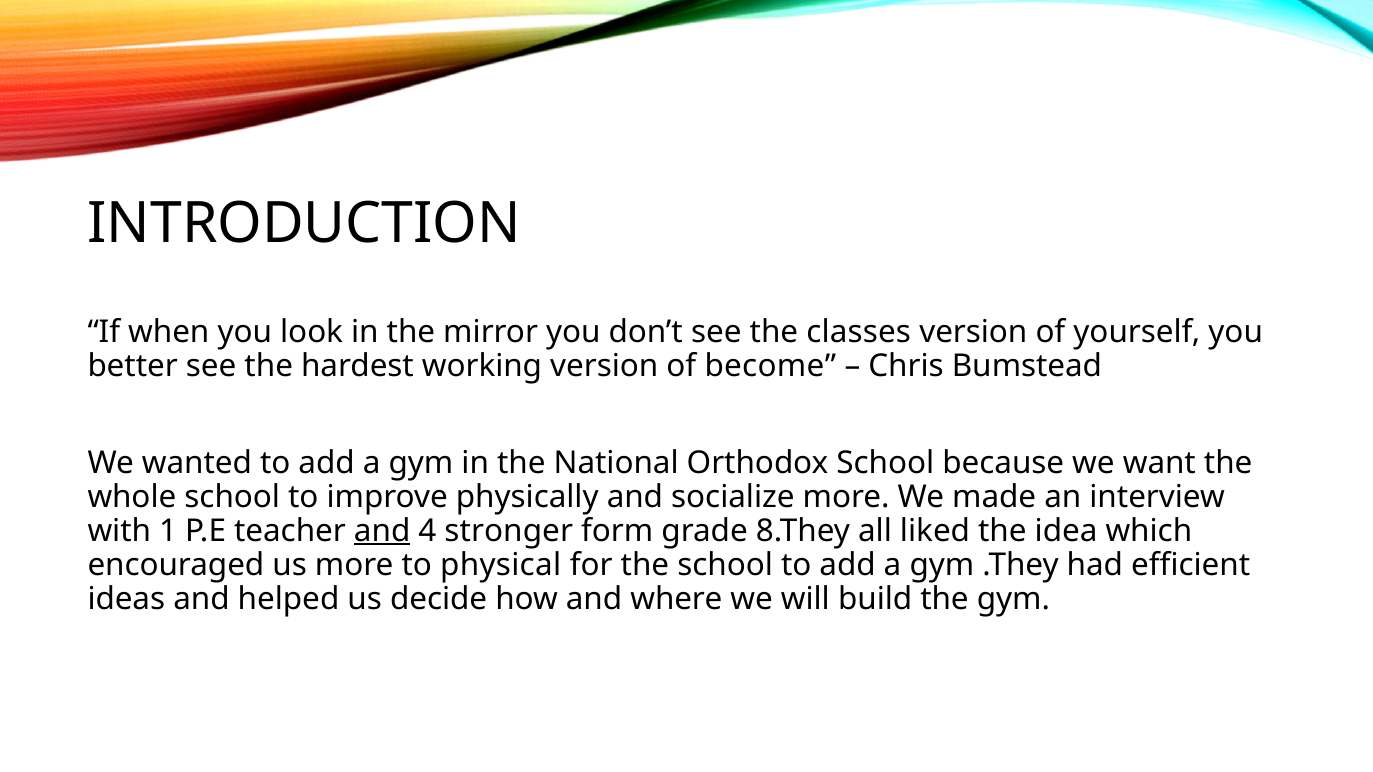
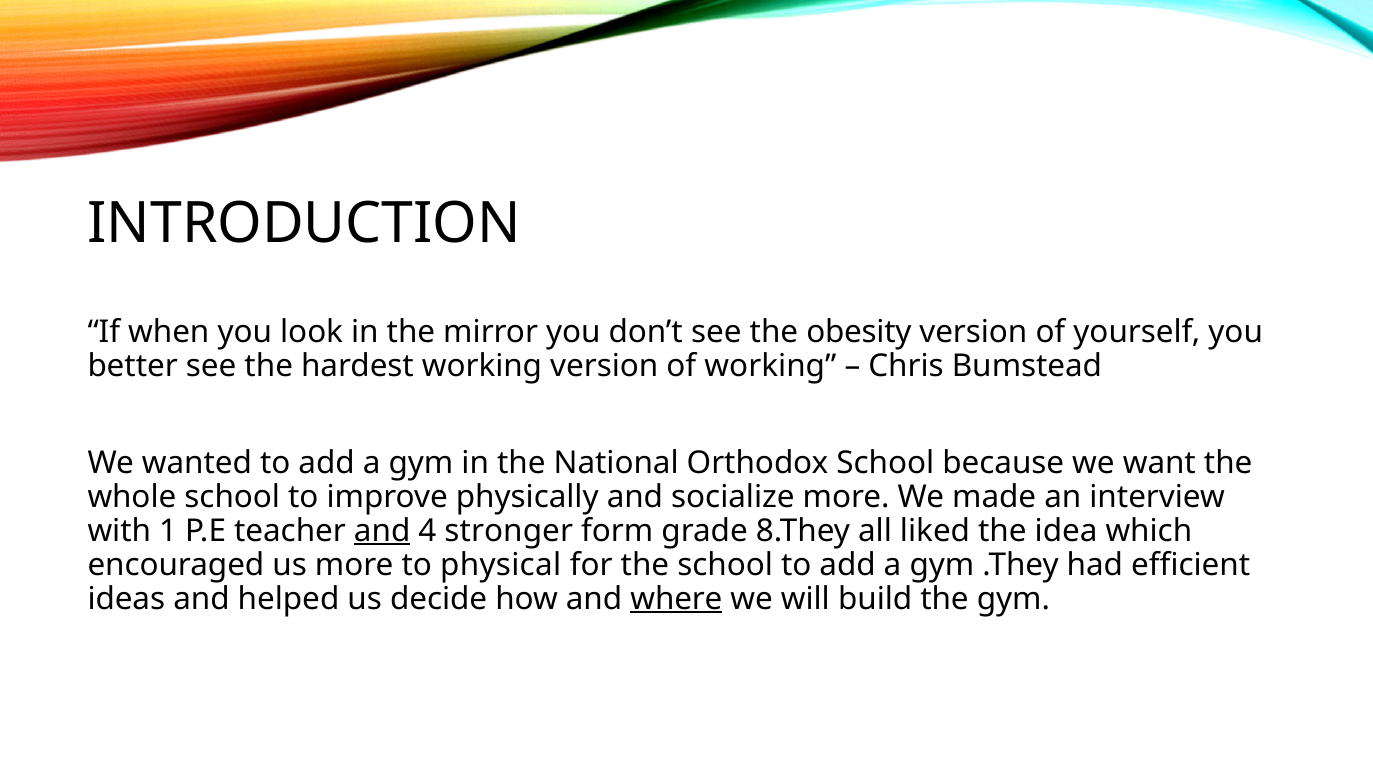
classes: classes -> obesity
of become: become -> working
where underline: none -> present
